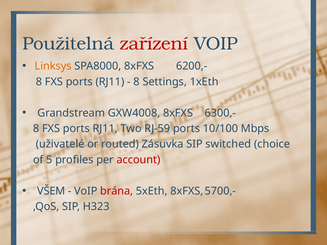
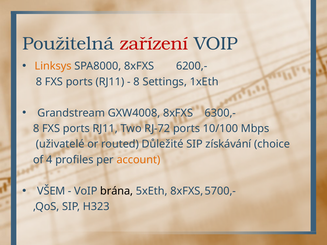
RJ-59: RJ-59 -> RJ-72
Zásuvka: Zásuvka -> Důležité
switched: switched -> získávání
5: 5 -> 4
account colour: red -> orange
brána colour: red -> black
